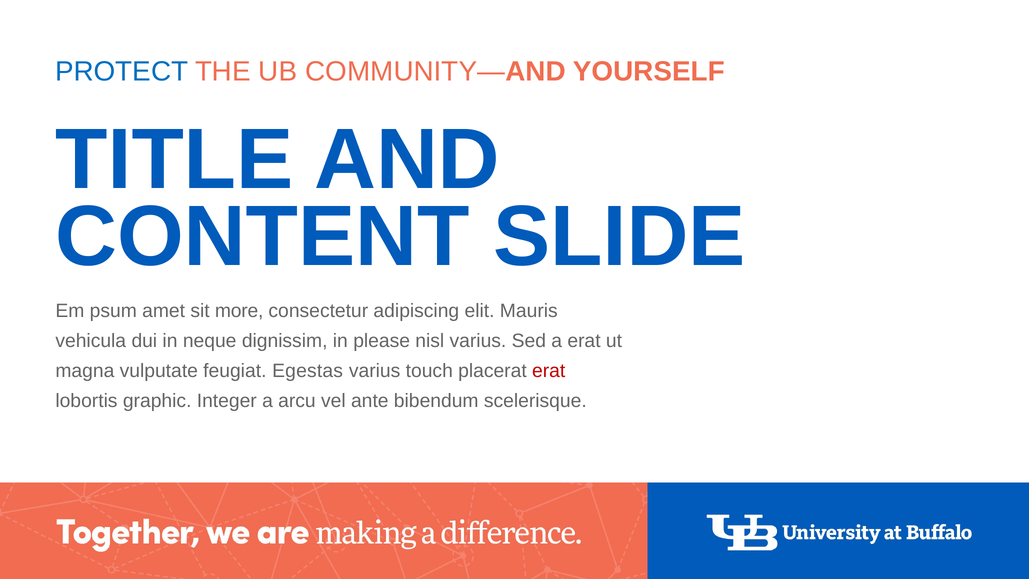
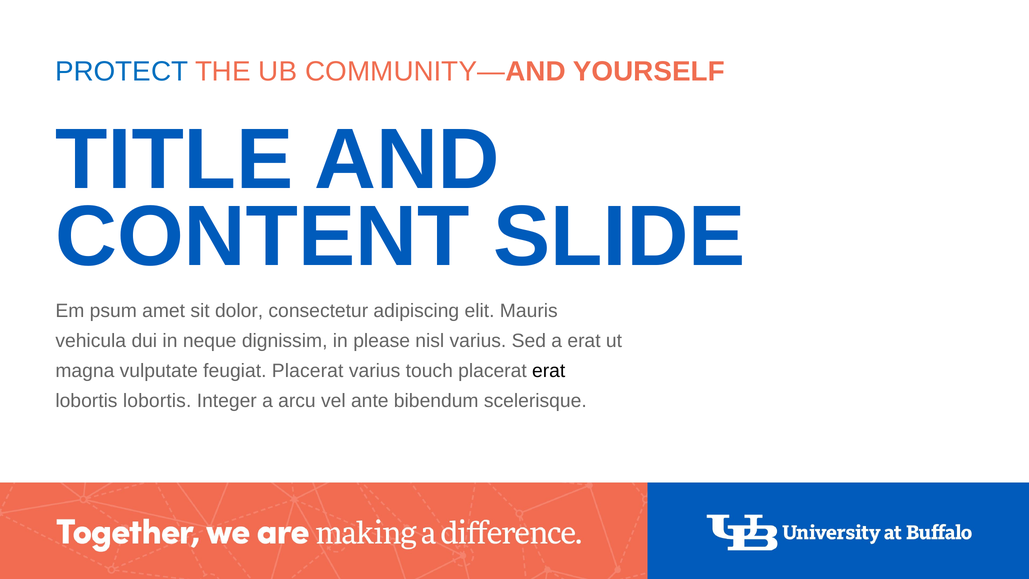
more: more -> dolor
feugiat Egestas: Egestas -> Placerat
erat at (549, 371) colour: red -> black
lobortis graphic: graphic -> lobortis
